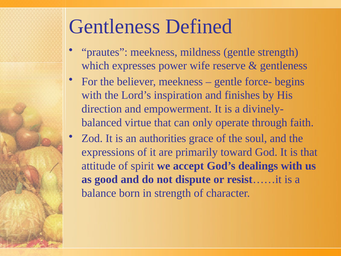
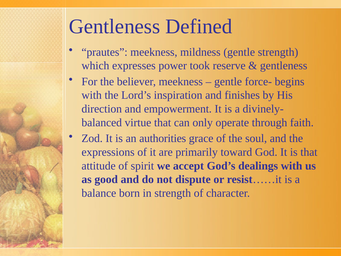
wife: wife -> took
